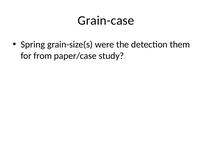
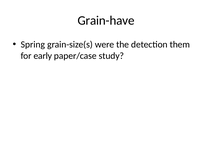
Grain-case: Grain-case -> Grain-have
from: from -> early
